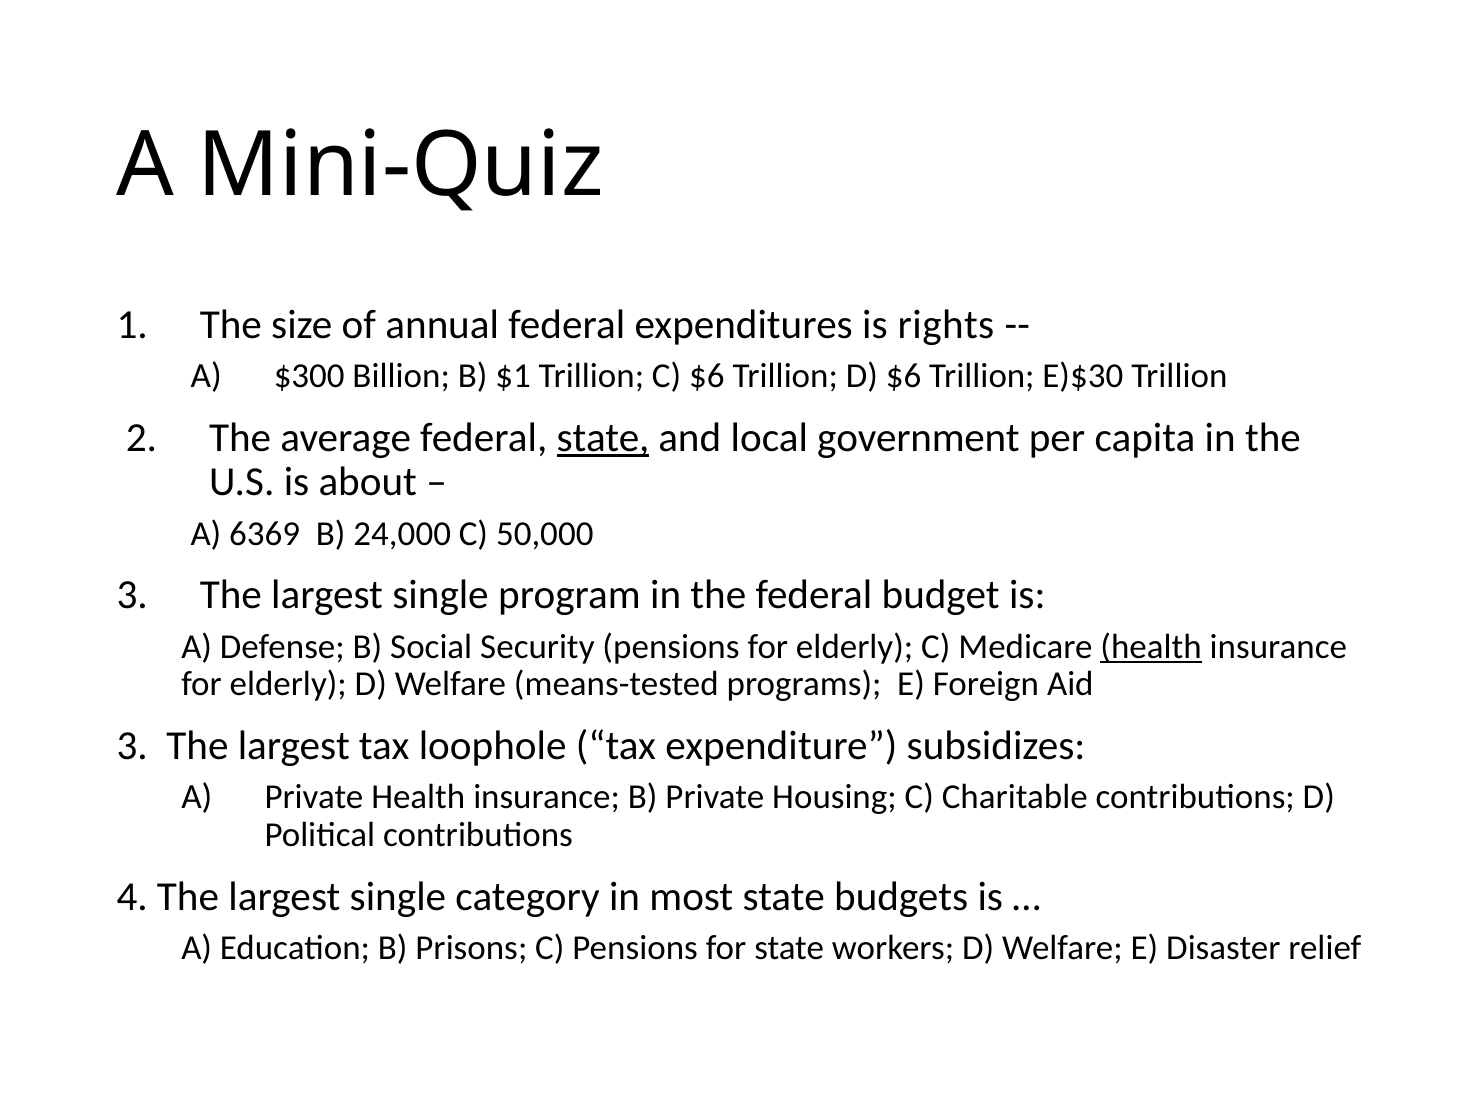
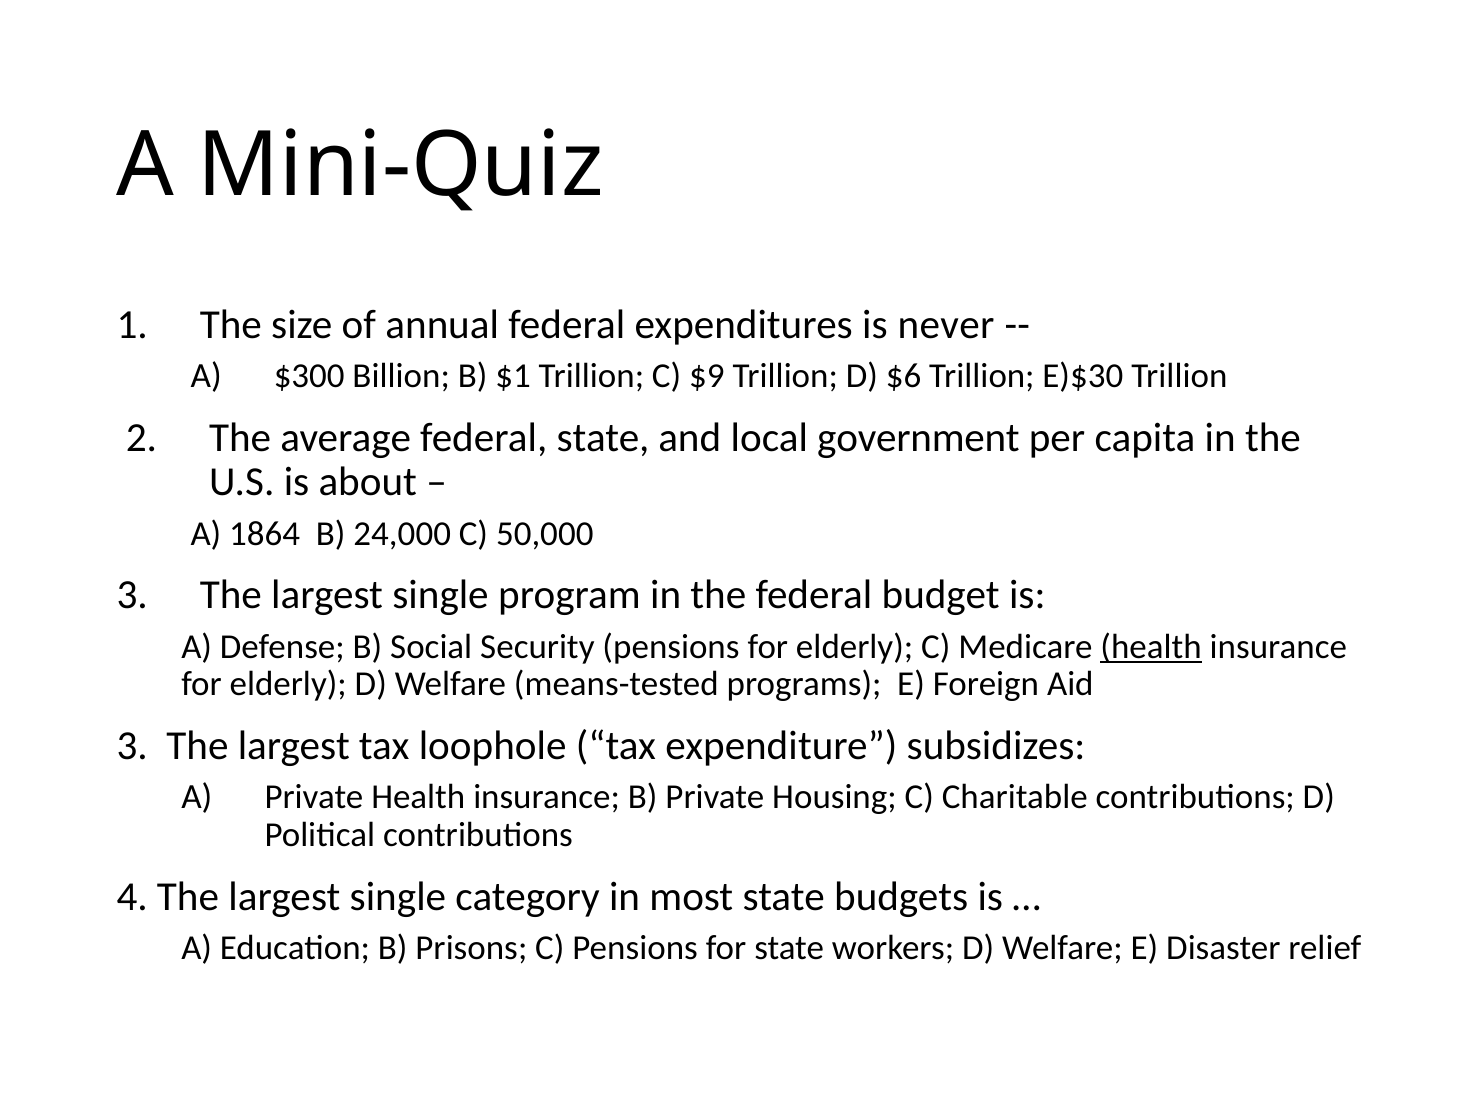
rights: rights -> never
C $6: $6 -> $9
state at (603, 438) underline: present -> none
6369: 6369 -> 1864
